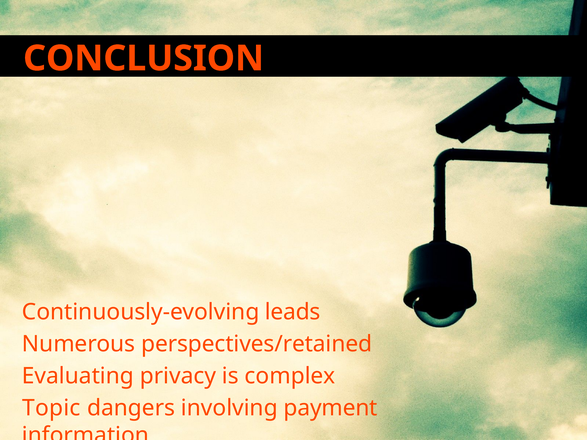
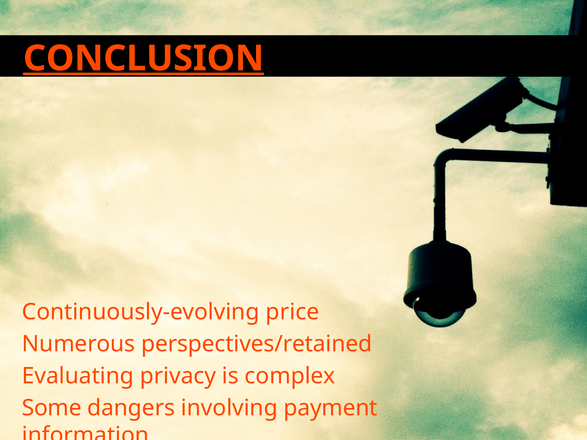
CONCLUSION underline: none -> present
leads: leads -> price
Topic: Topic -> Some
